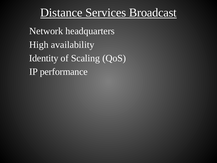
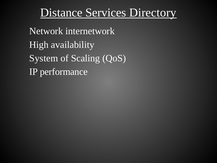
Broadcast: Broadcast -> Directory
headquarters: headquarters -> internetwork
Identity: Identity -> System
